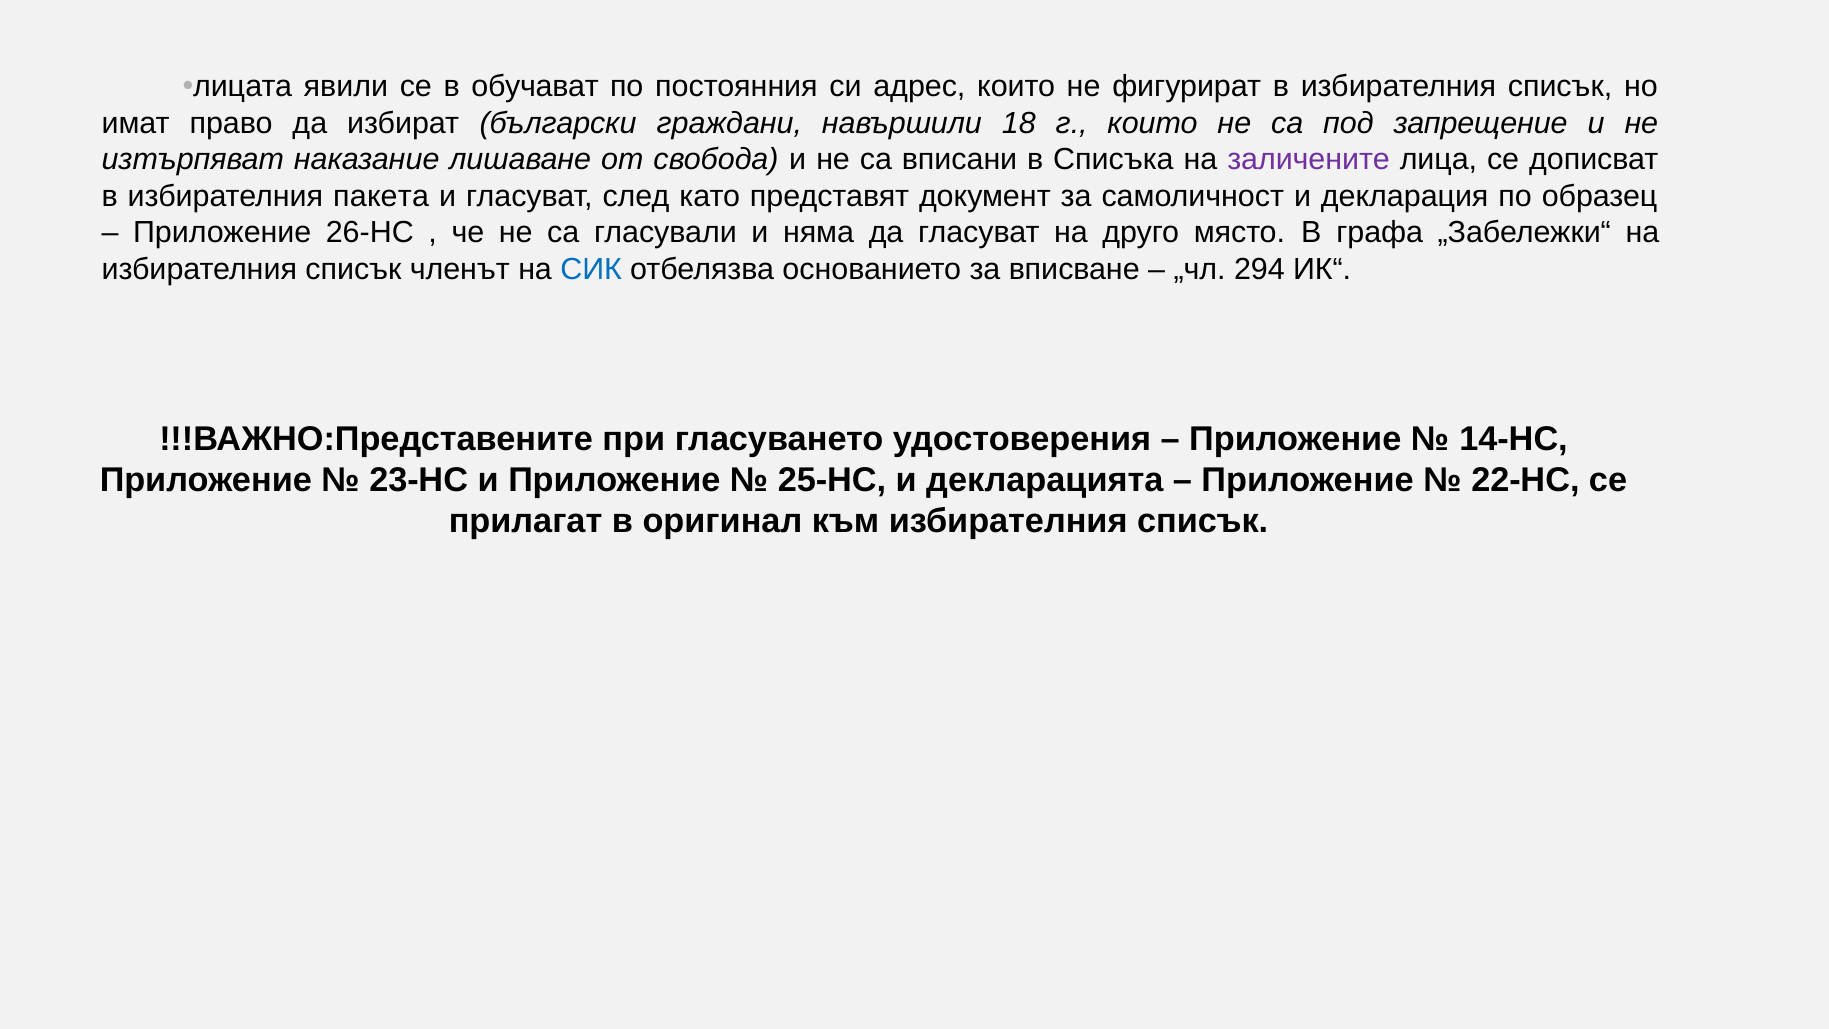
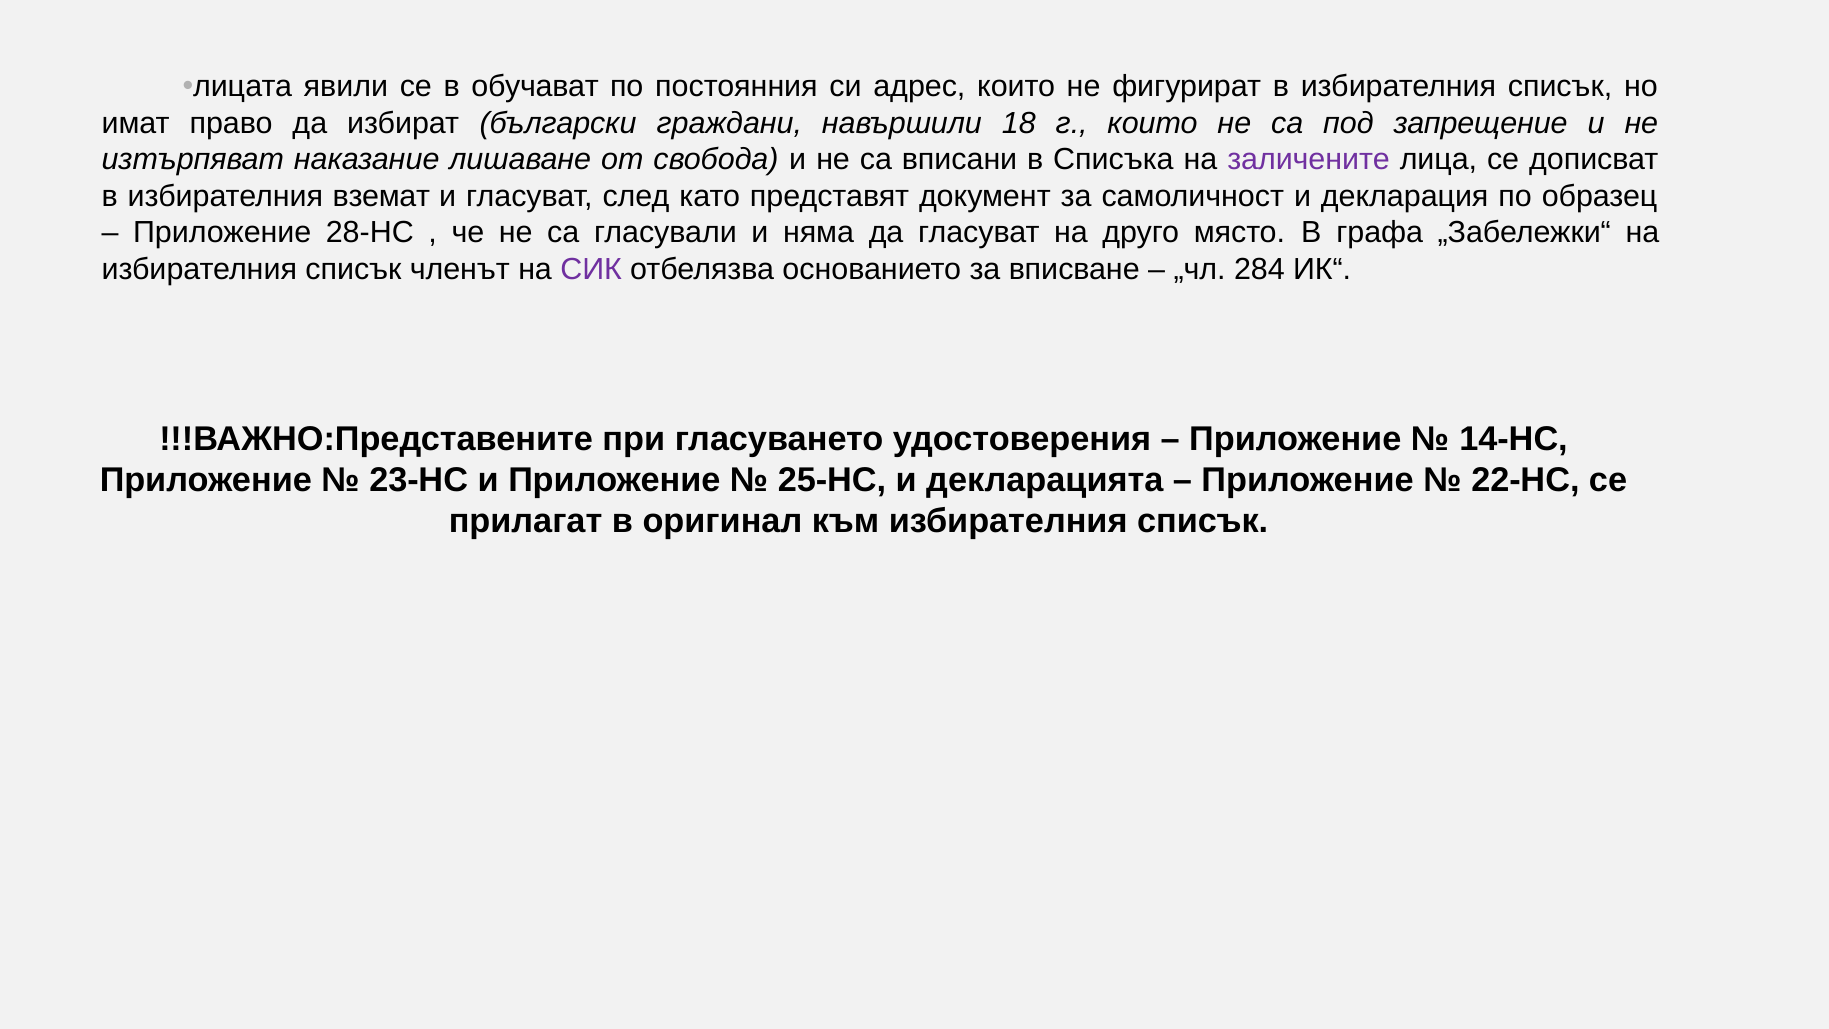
пакета: пакета -> вземат
26-НС: 26-НС -> 28-НС
СИК colour: blue -> purple
294: 294 -> 284
